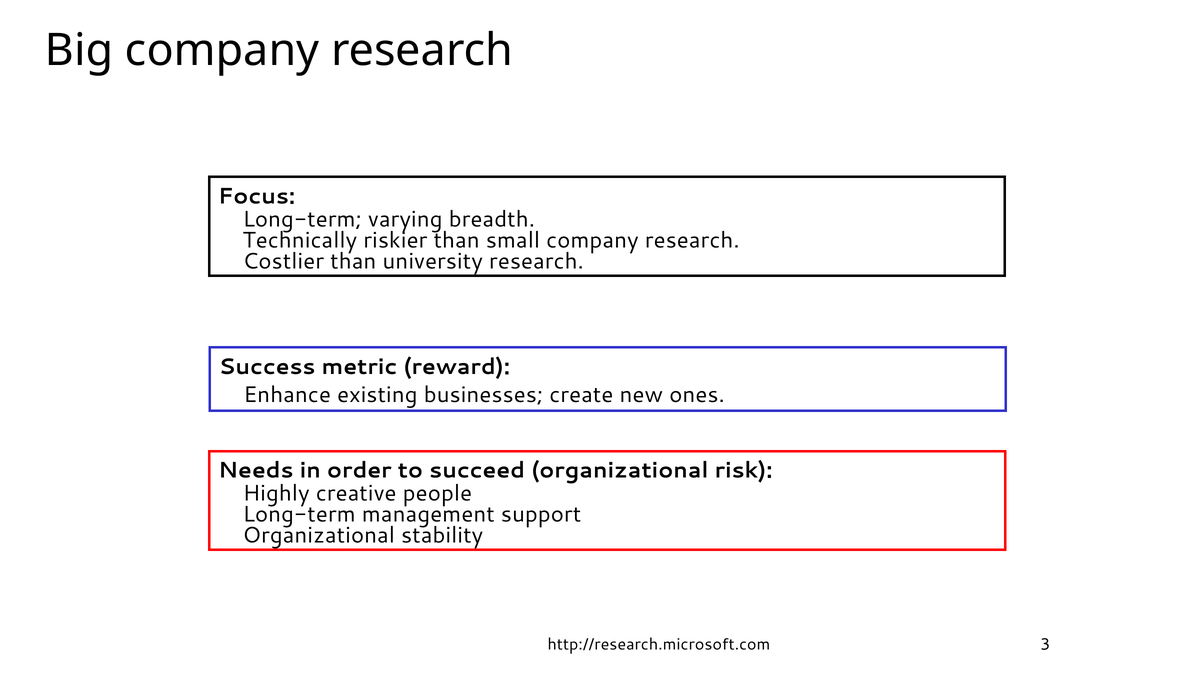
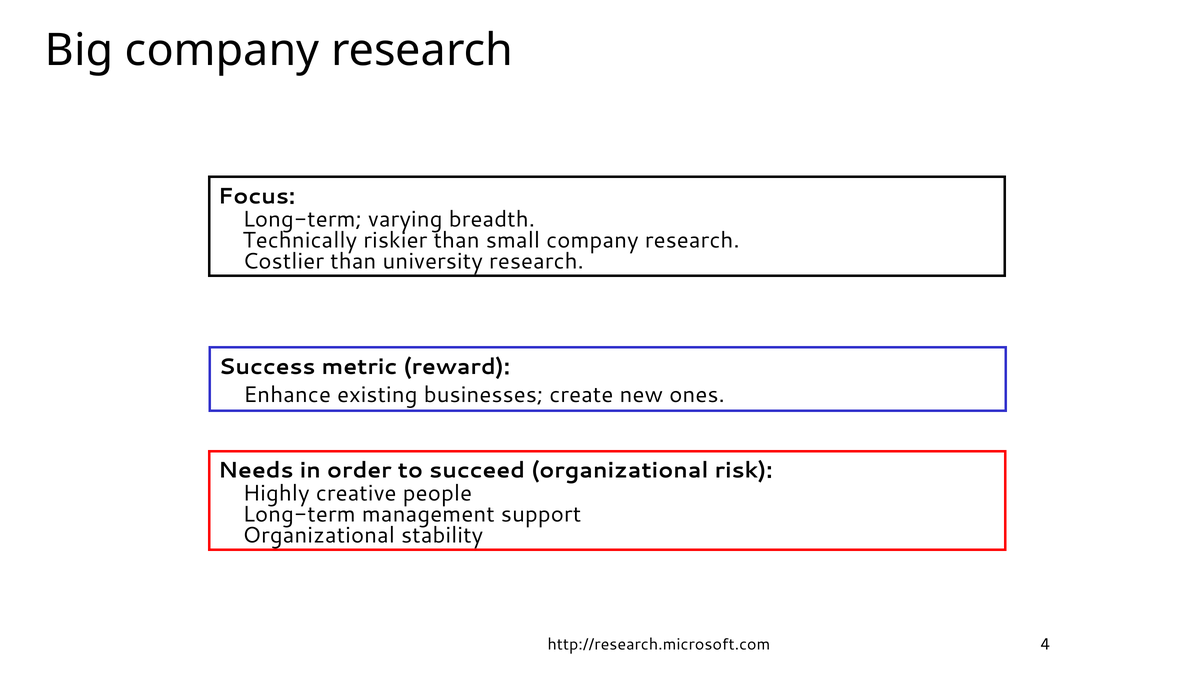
3: 3 -> 4
